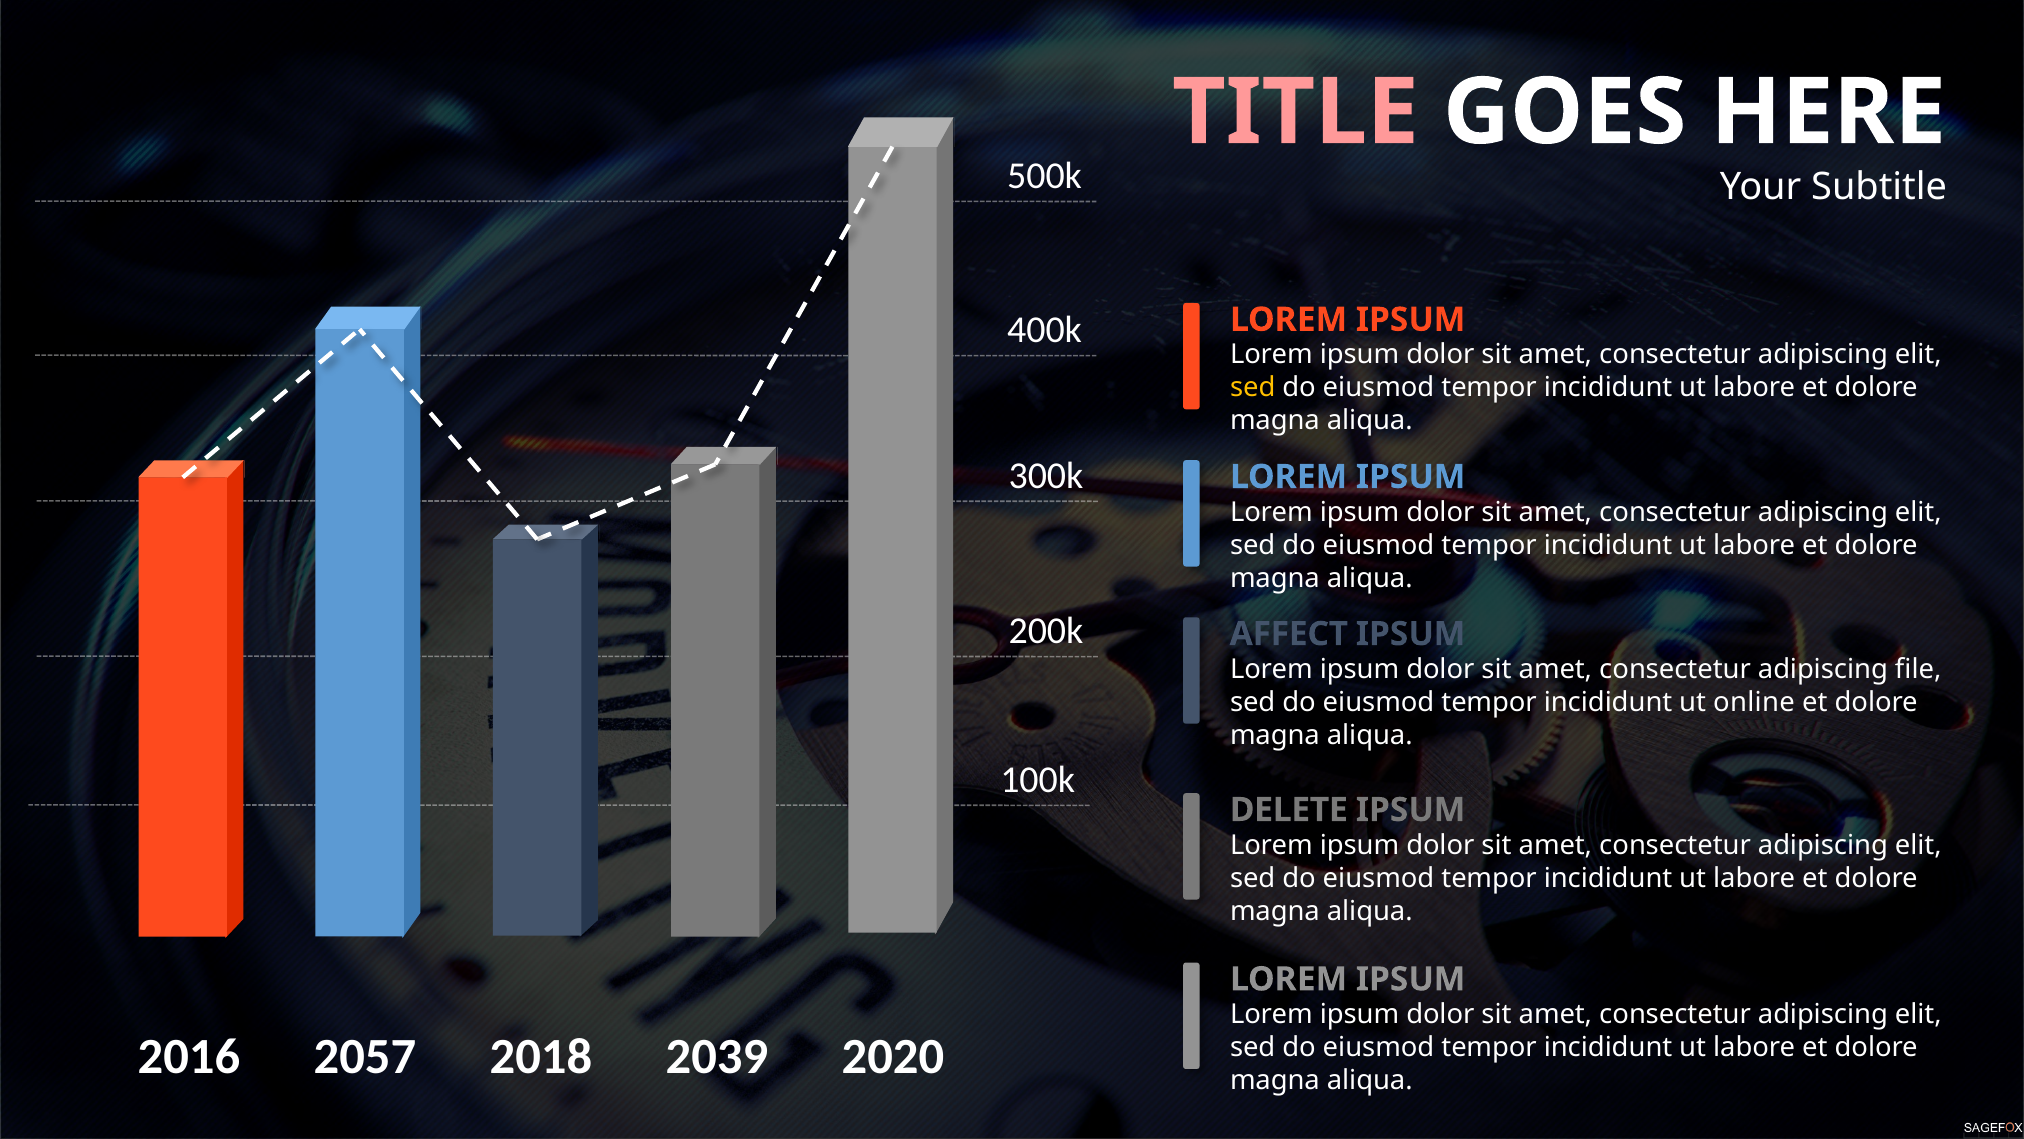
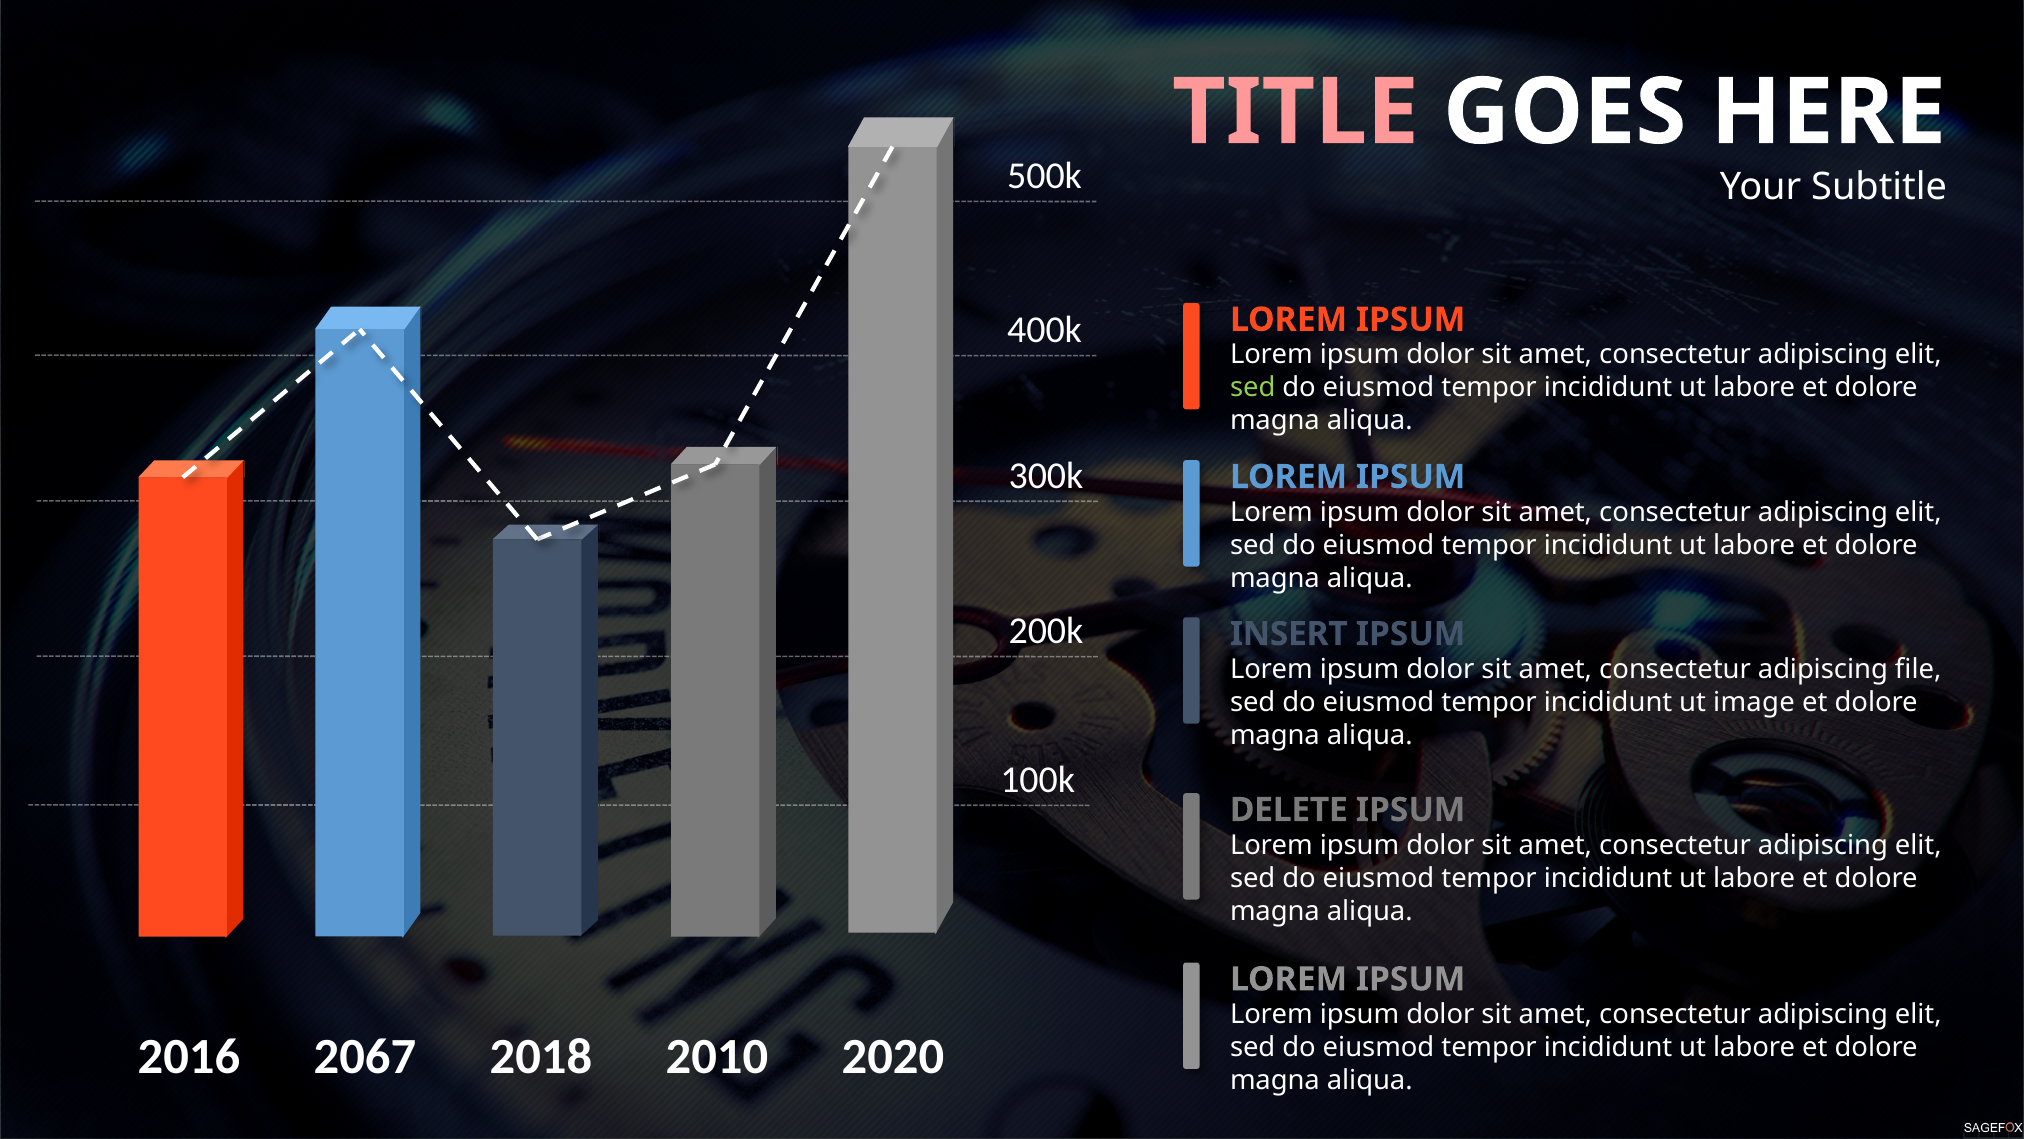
sed at (1253, 388) colour: yellow -> light green
AFFECT: AFFECT -> INSERT
online: online -> image
2057: 2057 -> 2067
2039: 2039 -> 2010
